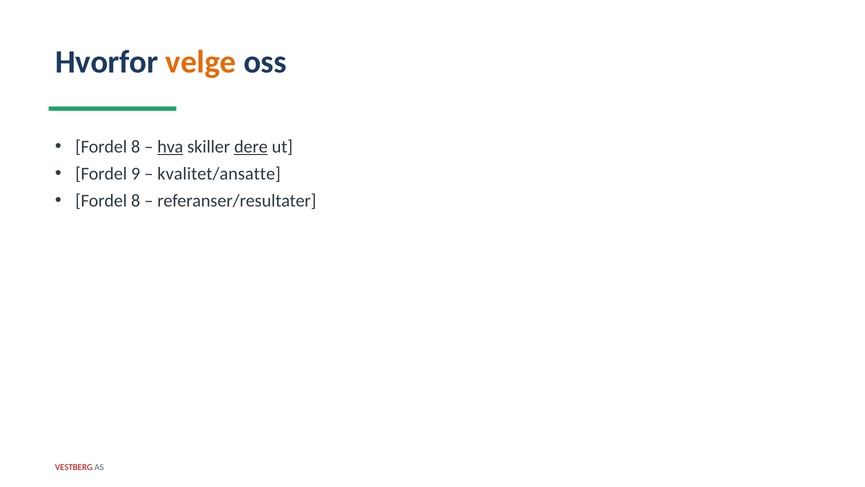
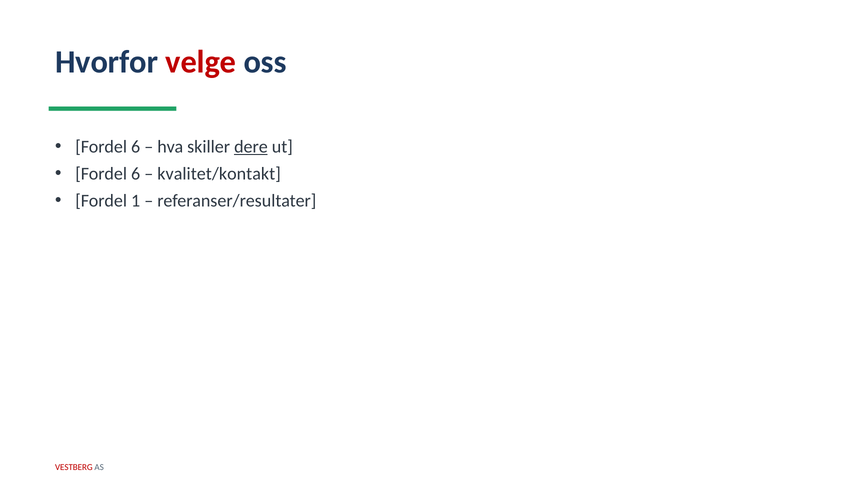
velge colour: orange -> red
8 at (136, 147): 8 -> 6
hva underline: present -> none
9 at (136, 174): 9 -> 6
kvalitet/ansatte: kvalitet/ansatte -> kvalitet/kontakt
8 at (136, 201): 8 -> 1
